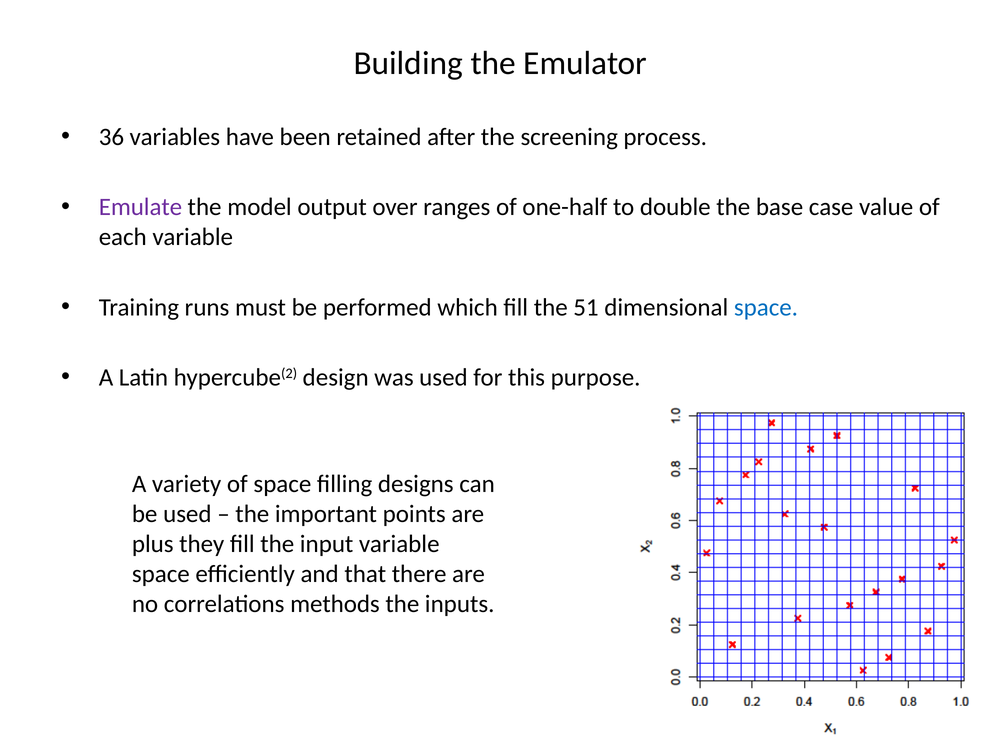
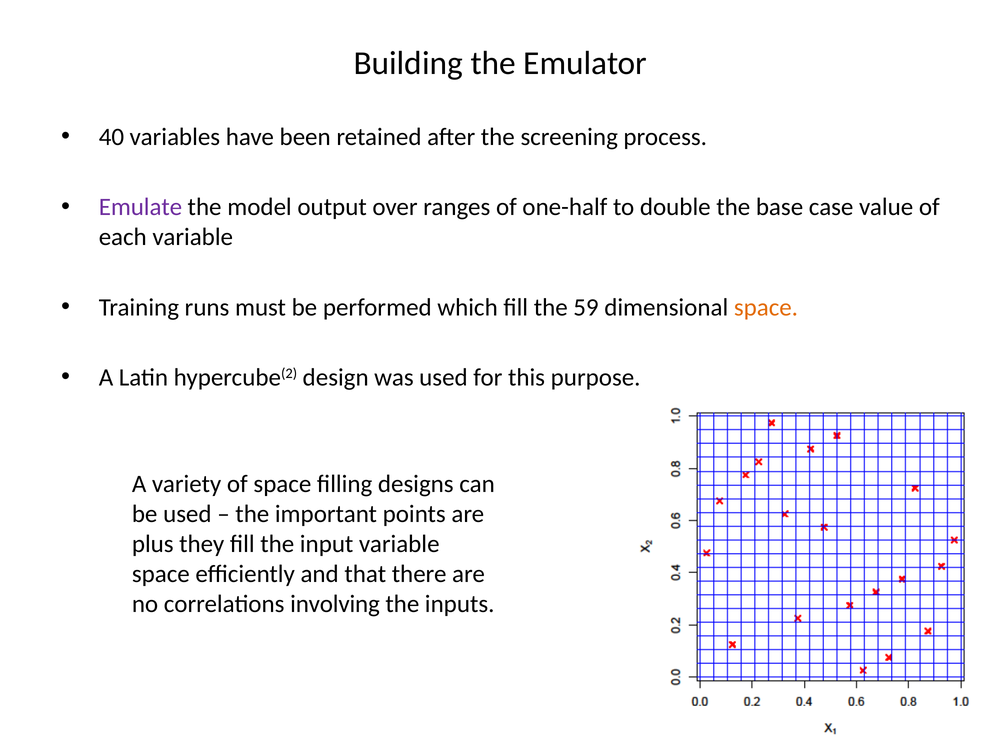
36: 36 -> 40
51: 51 -> 59
space at (766, 307) colour: blue -> orange
methods: methods -> involving
